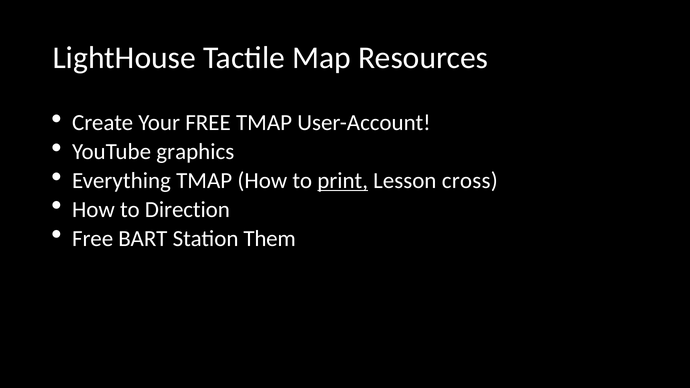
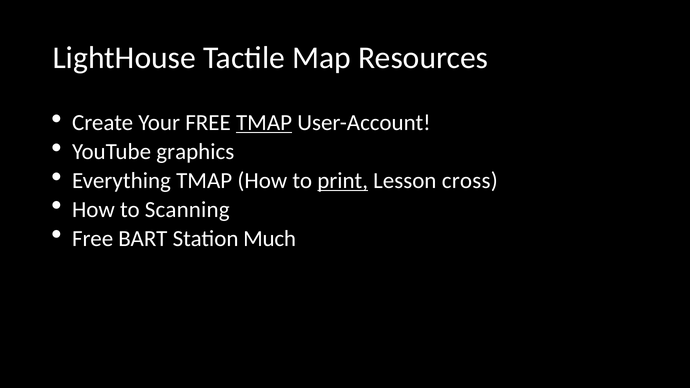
TMAP at (264, 123) underline: none -> present
Direction: Direction -> Scanning
Them: Them -> Much
